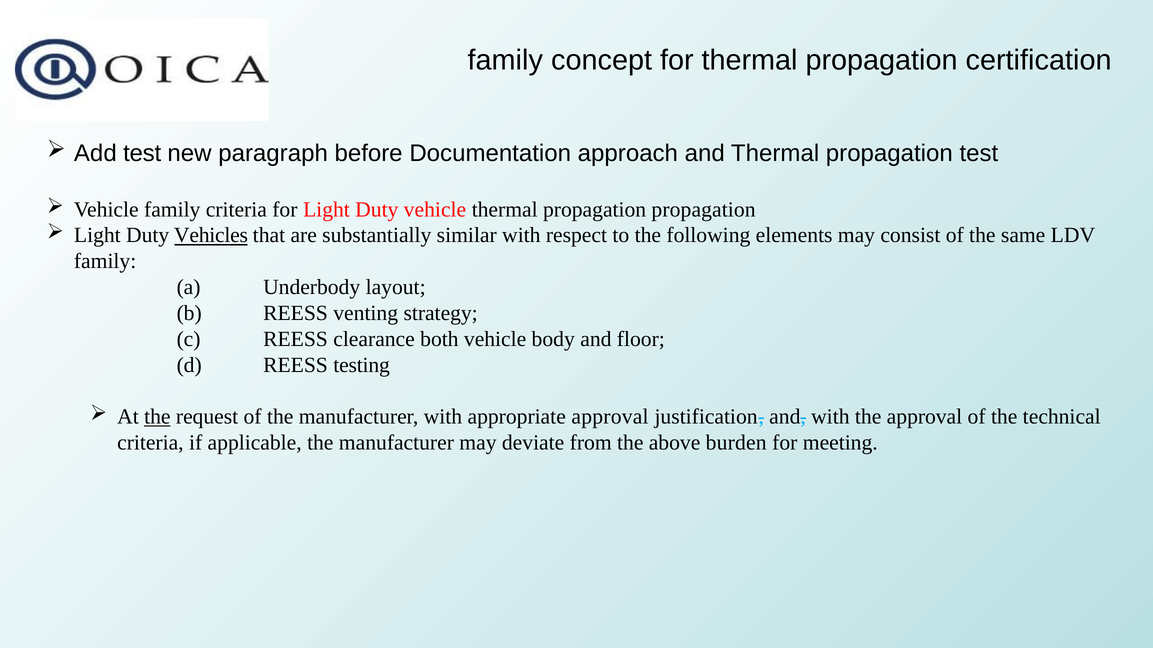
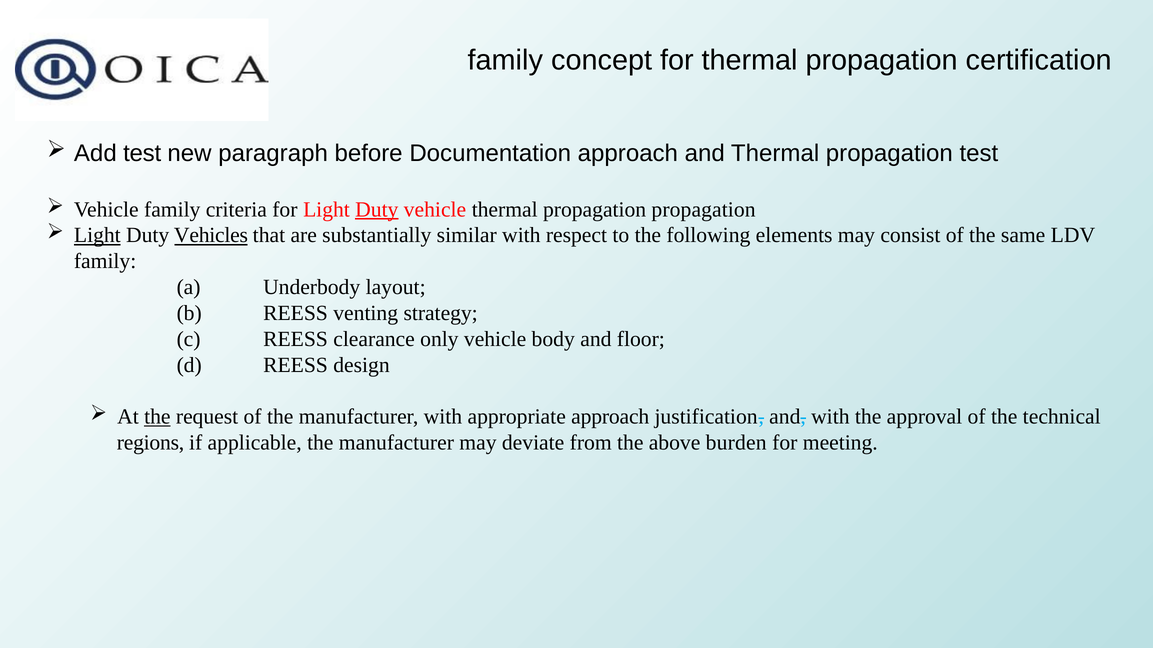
Duty at (377, 210) underline: none -> present
Light at (97, 236) underline: none -> present
both: both -> only
testing: testing -> design
appropriate approval: approval -> approach
criteria at (150, 443): criteria -> regions
